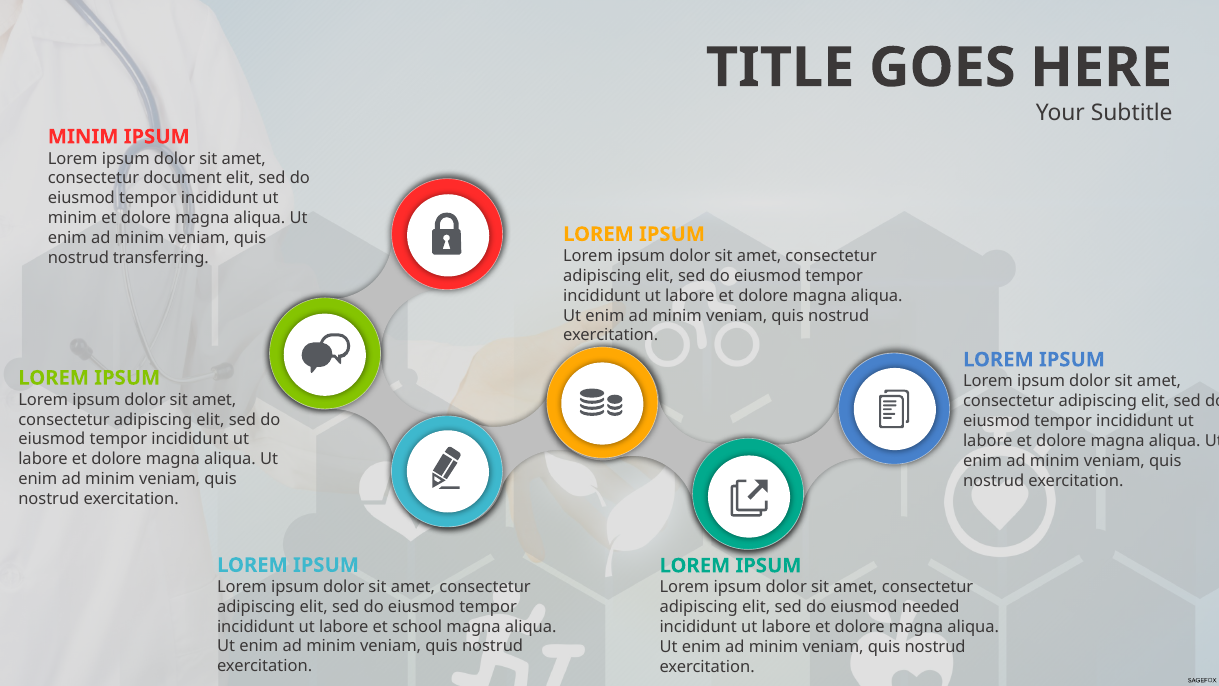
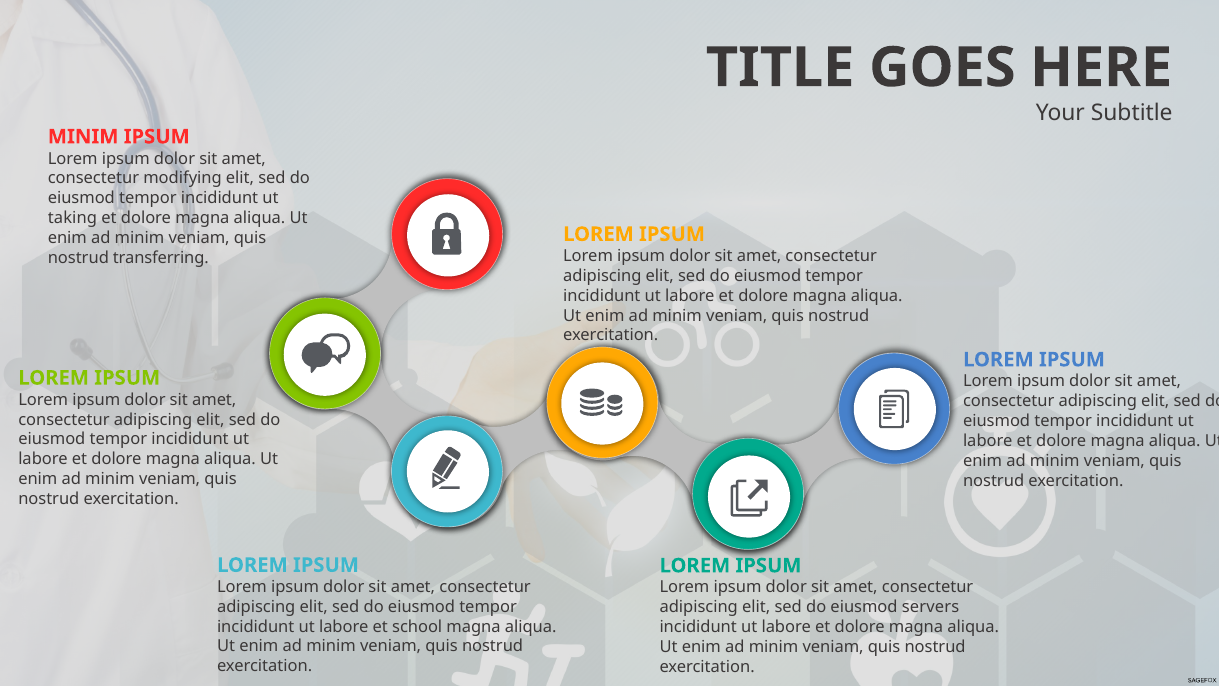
document: document -> modifying
minim at (73, 218): minim -> taking
needed: needed -> servers
